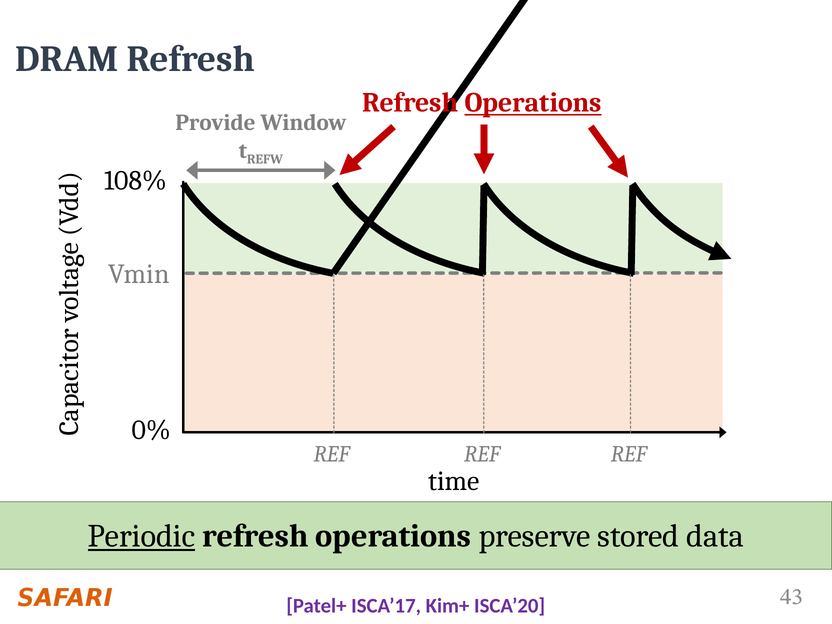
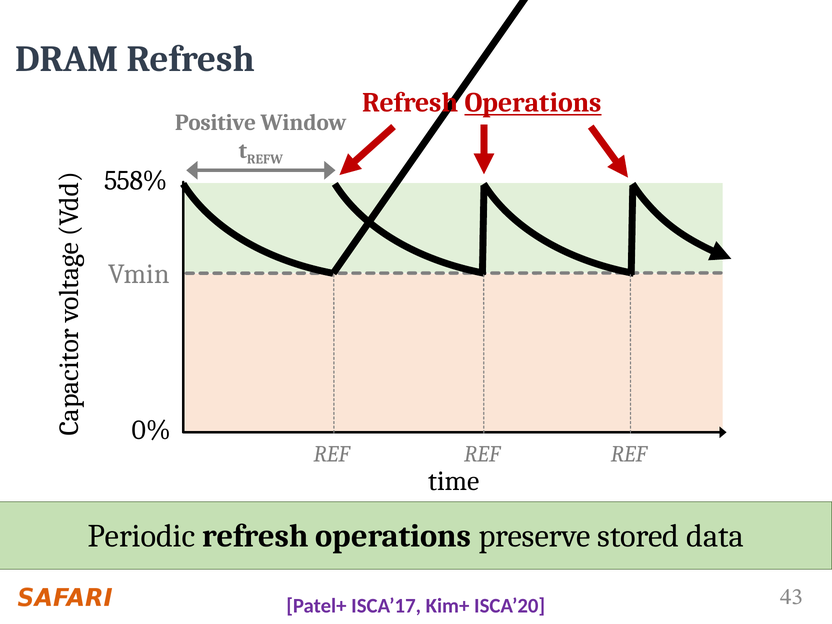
Provide: Provide -> Positive
108%: 108% -> 558%
Periodic underline: present -> none
